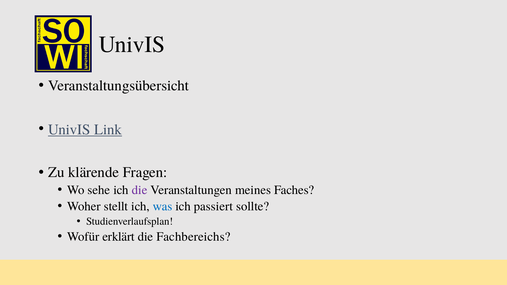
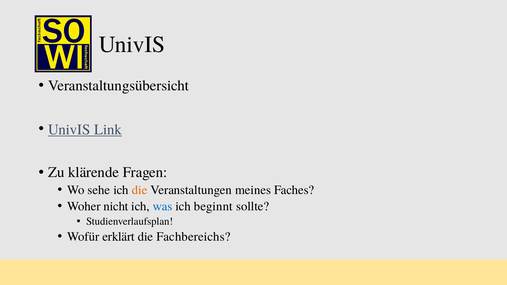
die at (140, 190) colour: purple -> orange
stellt: stellt -> nicht
passiert: passiert -> beginnt
